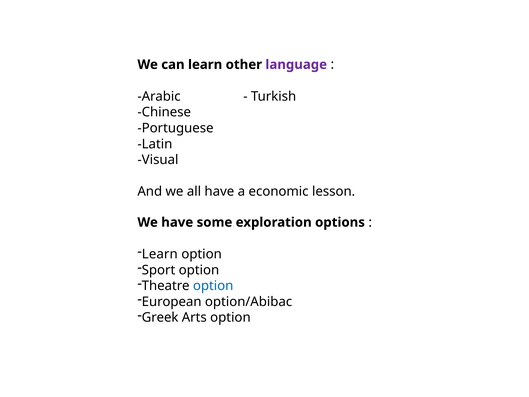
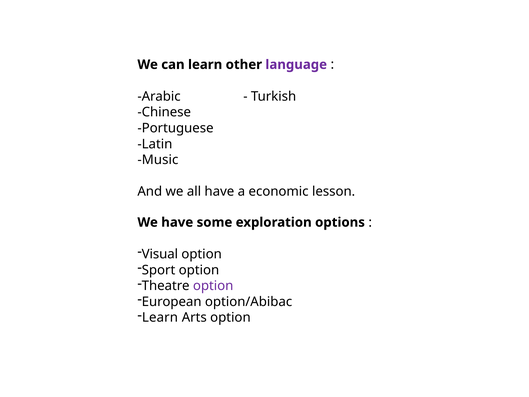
Visual: Visual -> Music
Learn at (160, 254): Learn -> Visual
option at (213, 286) colour: blue -> purple
Greek at (160, 317): Greek -> Learn
